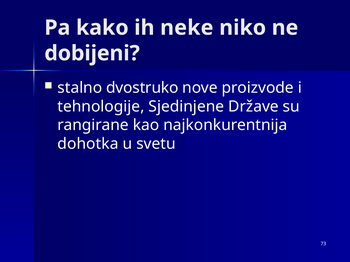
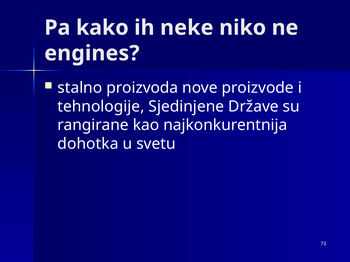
dobijeni: dobijeni -> engines
dvostruko: dvostruko -> proizvoda
